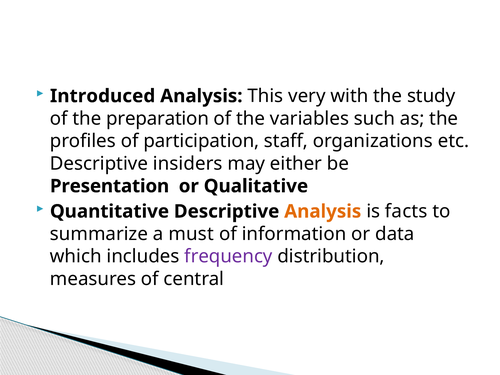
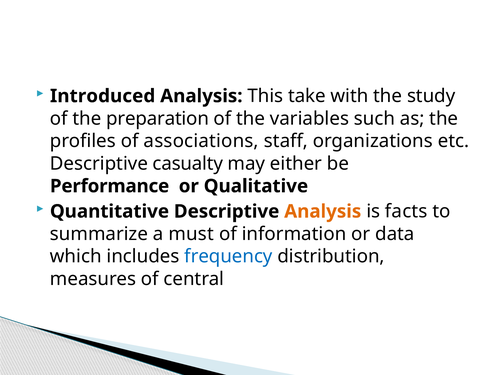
very: very -> take
participation: participation -> associations
insiders: insiders -> casualty
Presentation: Presentation -> Performance
frequency colour: purple -> blue
